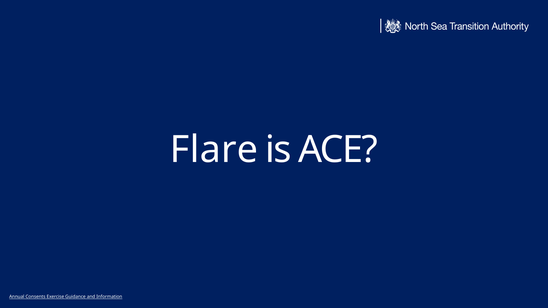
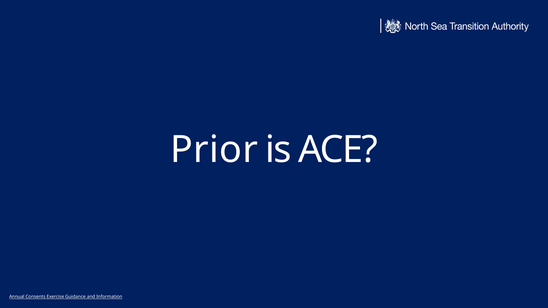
Flare: Flare -> Prior
